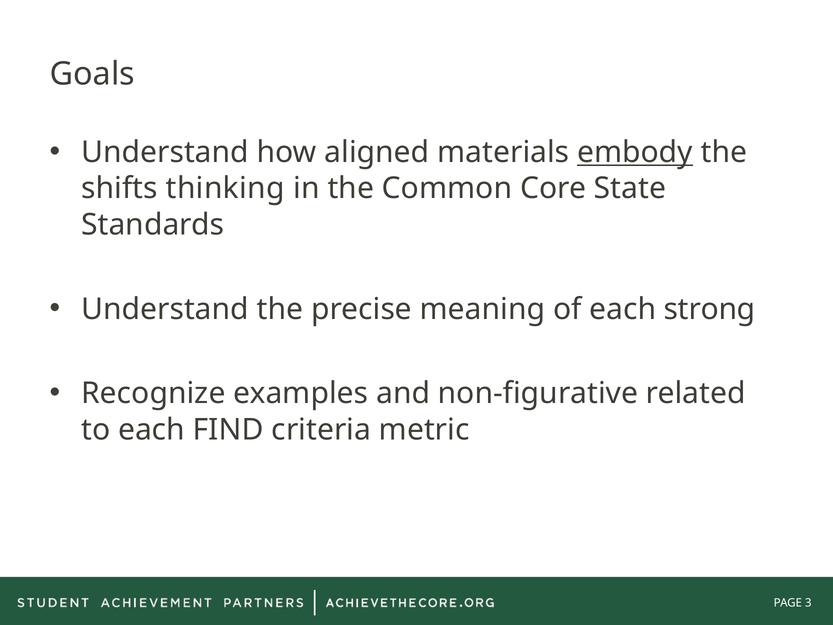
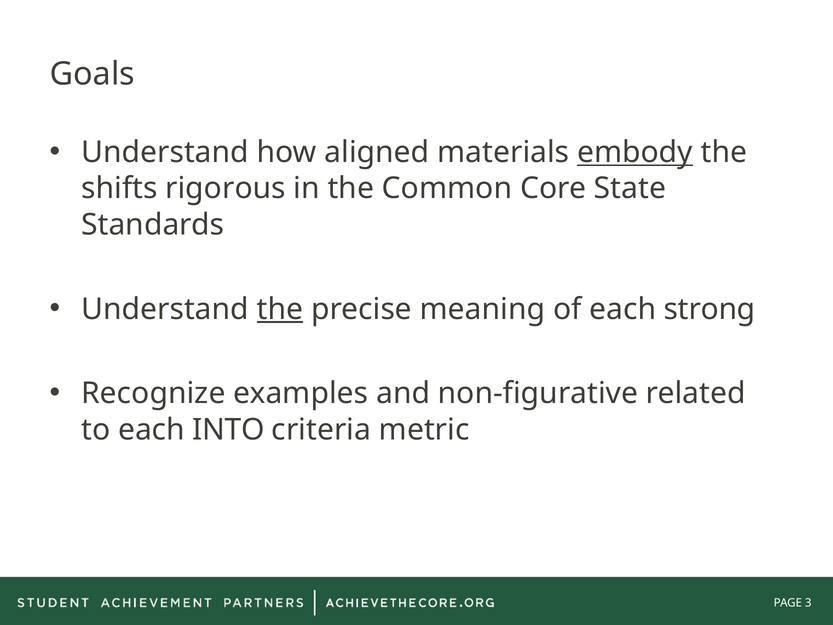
thinking: thinking -> rigorous
the at (280, 309) underline: none -> present
FIND: FIND -> INTO
